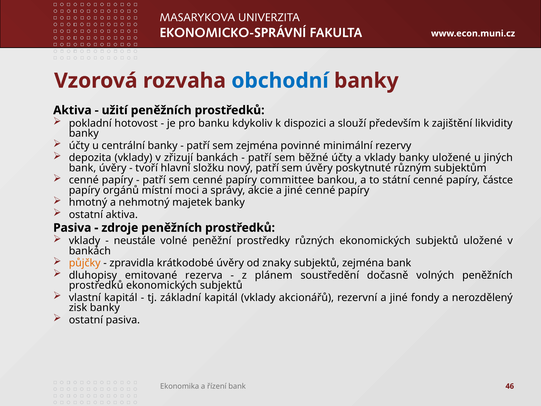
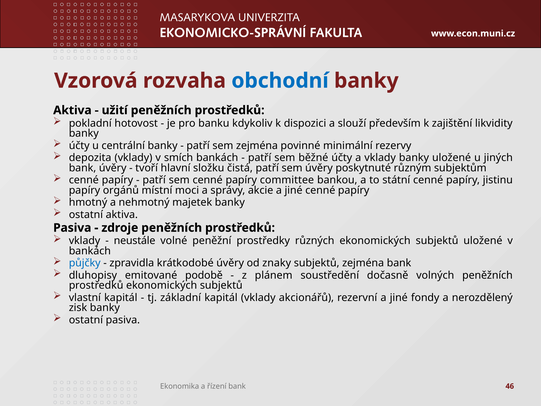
zřizují: zřizují -> smích
nový: nový -> čistá
částce: částce -> jistinu
půjčky colour: orange -> blue
rezerva: rezerva -> podobě
